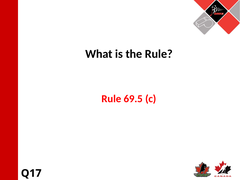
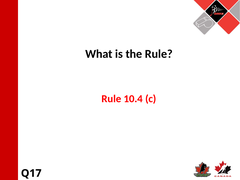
69.5: 69.5 -> 10.4
